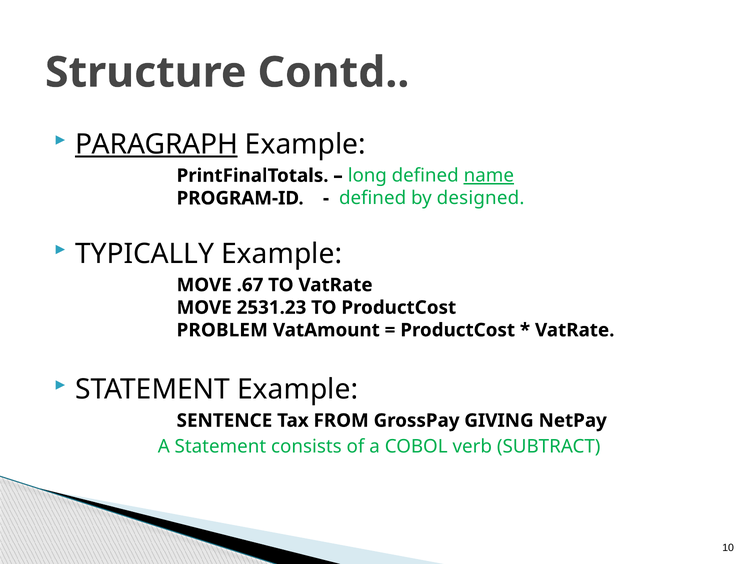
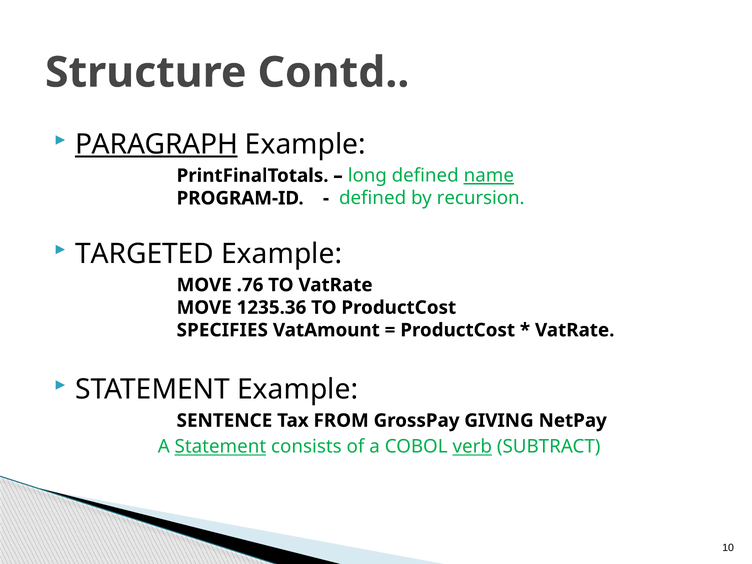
designed: designed -> recursion
TYPICALLY: TYPICALLY -> TARGETED
.67: .67 -> .76
2531.23: 2531.23 -> 1235.36
PROBLEM: PROBLEM -> SPECIFIES
Statement at (220, 447) underline: none -> present
verb underline: none -> present
